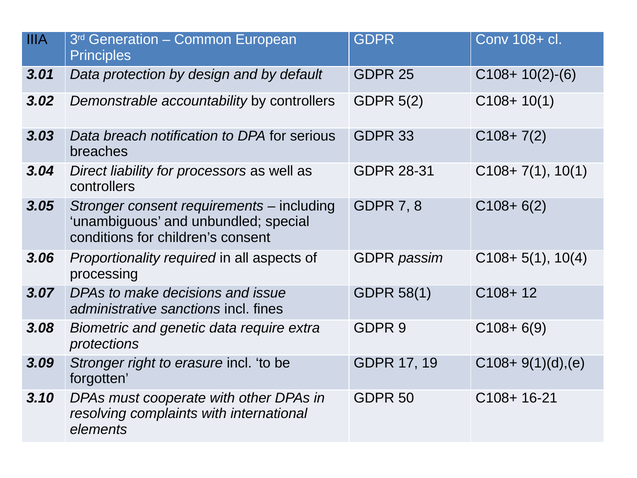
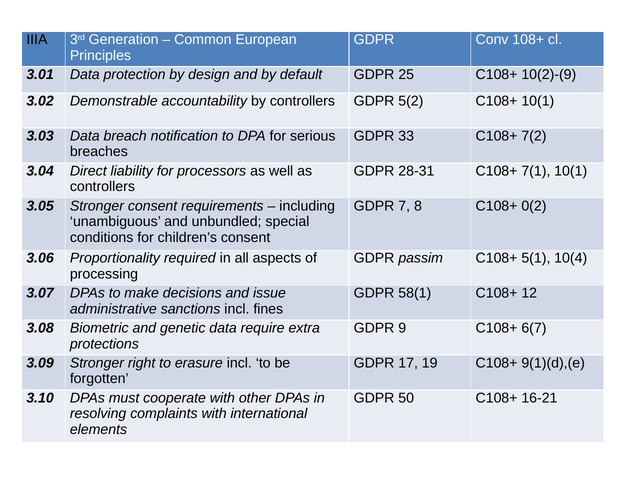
10(2)-(6: 10(2)-(6 -> 10(2)-(9
6(2: 6(2 -> 0(2
6(9: 6(9 -> 6(7
